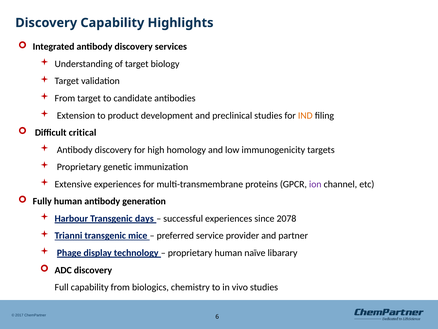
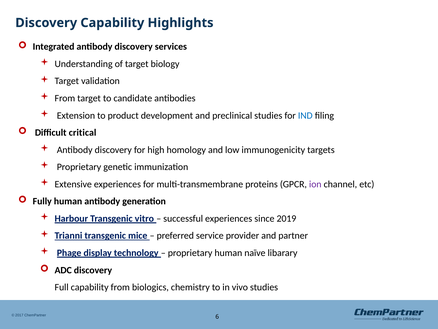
IND colour: orange -> blue
days: days -> vitro
2078: 2078 -> 2019
